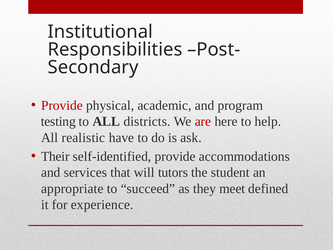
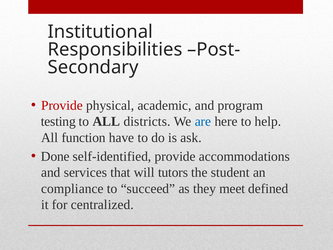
are colour: red -> blue
realistic: realistic -> function
Their: Their -> Done
appropriate: appropriate -> compliance
experience: experience -> centralized
